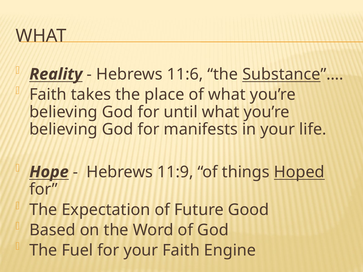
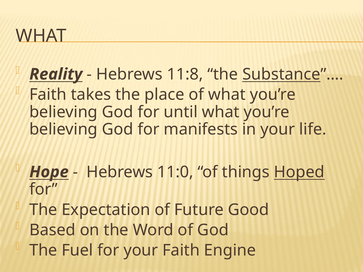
11:6: 11:6 -> 11:8
11:9: 11:9 -> 11:0
